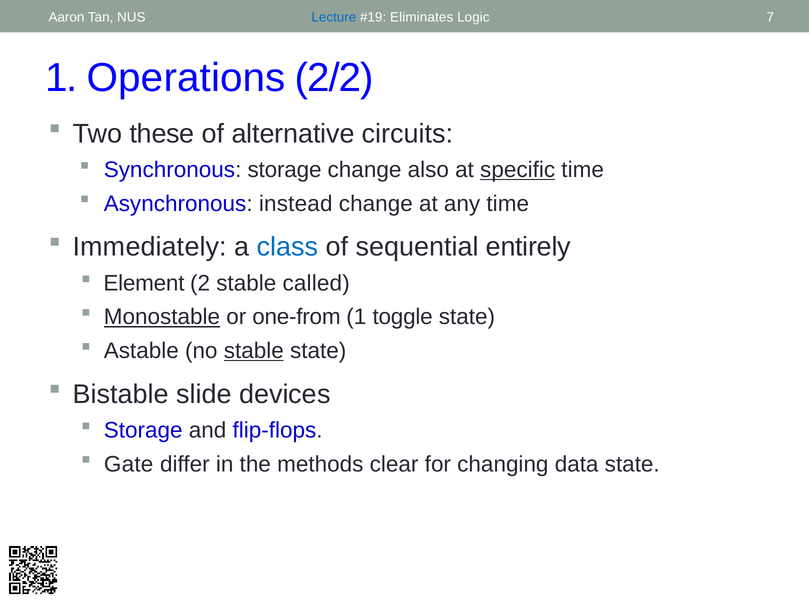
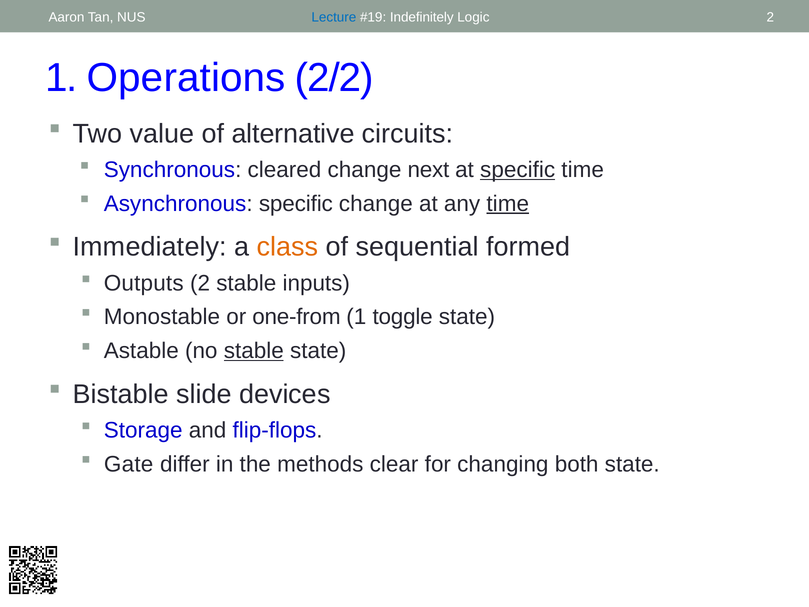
Eliminates: Eliminates -> Indefinitely
Logic 7: 7 -> 2
these: these -> value
Synchronous storage: storage -> cleared
also: also -> next
Asynchronous instead: instead -> specific
time at (508, 204) underline: none -> present
class colour: blue -> orange
entirely: entirely -> formed
Element: Element -> Outputs
called: called -> inputs
Monostable underline: present -> none
data: data -> both
